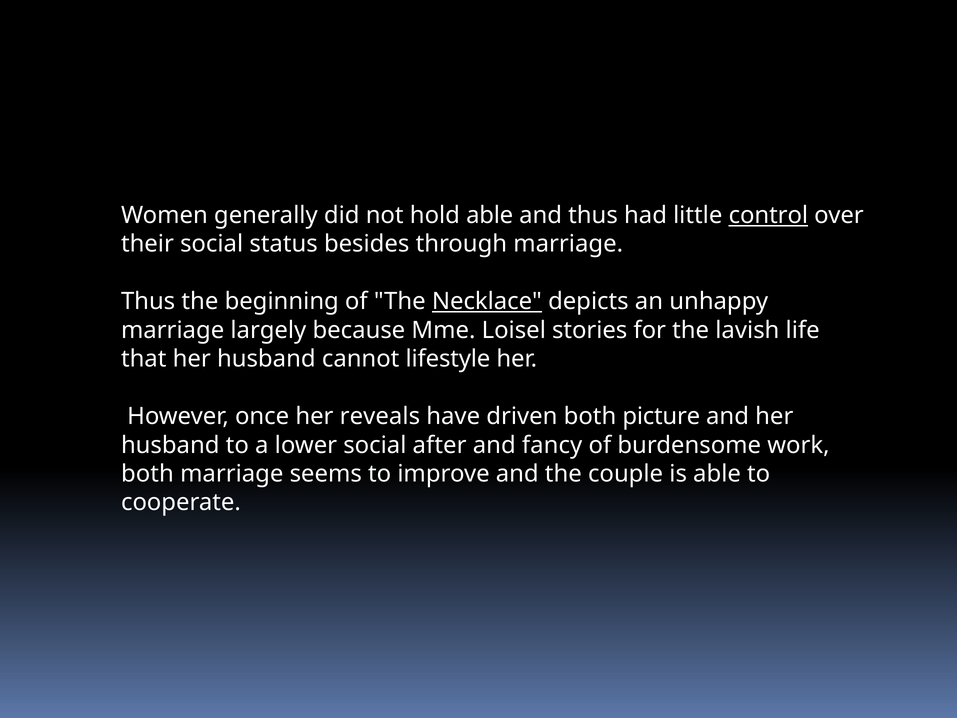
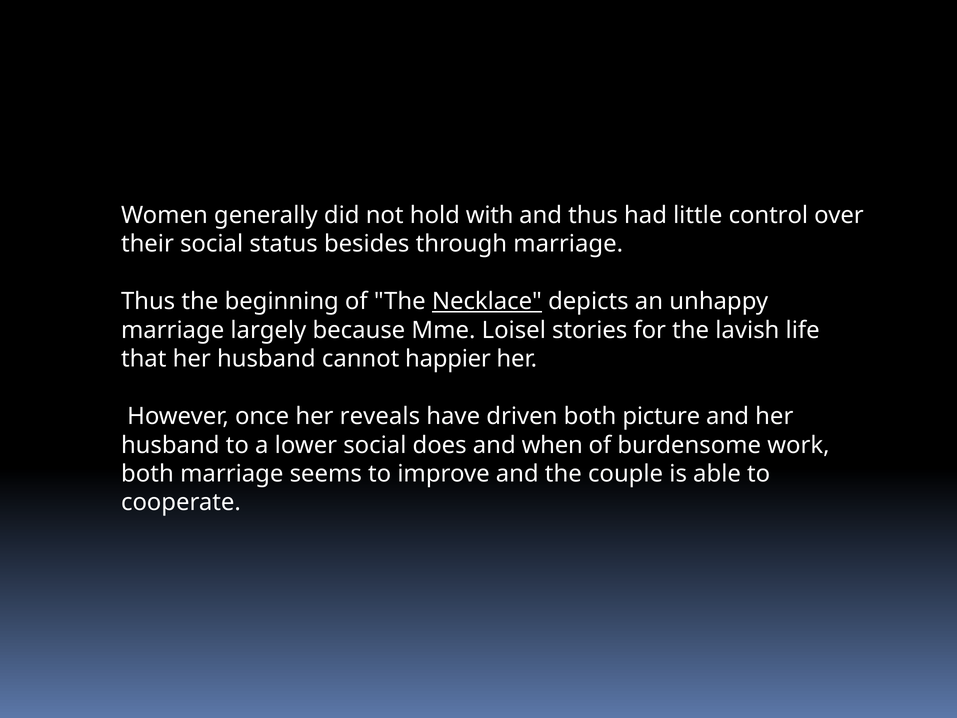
hold able: able -> with
control underline: present -> none
lifestyle: lifestyle -> happier
after: after -> does
fancy: fancy -> when
